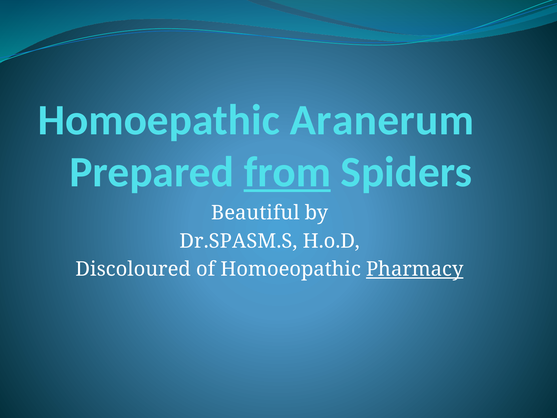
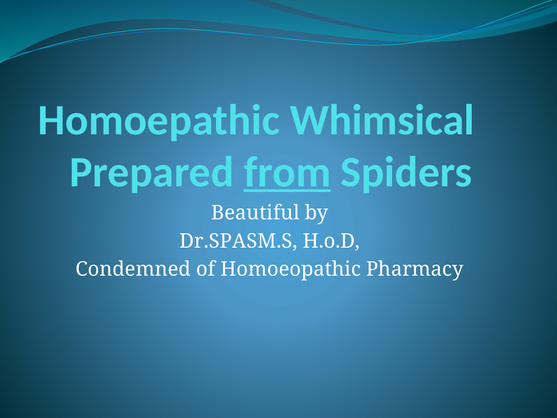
Aranerum: Aranerum -> Whimsical
Discoloured: Discoloured -> Condemned
Pharmacy underline: present -> none
